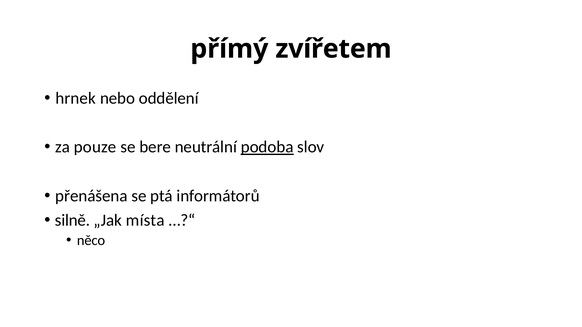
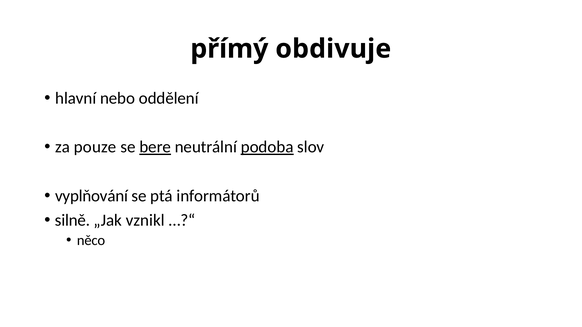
zvířetem: zvířetem -> obdivuje
hrnek: hrnek -> hlavní
bere underline: none -> present
přenášena: přenášena -> vyplňování
místa: místa -> vznikl
